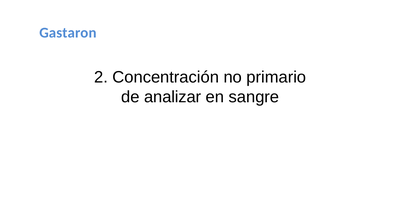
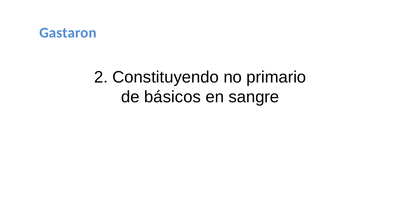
Concentración: Concentración -> Constituyendo
analizar: analizar -> básicos
